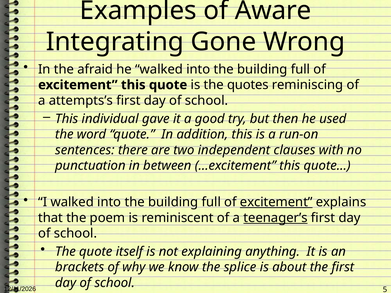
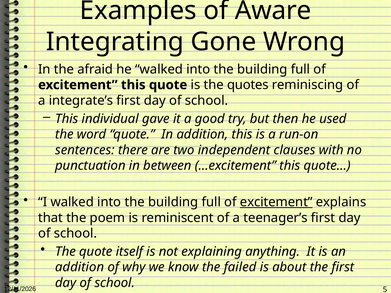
attempts’s: attempts’s -> integrate’s
teenager’s underline: present -> none
brackets at (80, 267): brackets -> addition
splice: splice -> failed
